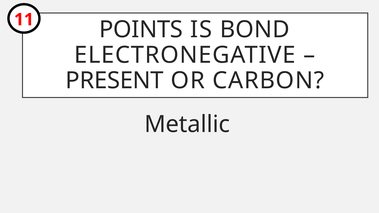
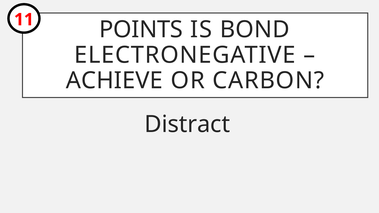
PRESENT: PRESENT -> ACHIEVE
Metallic: Metallic -> Distract
